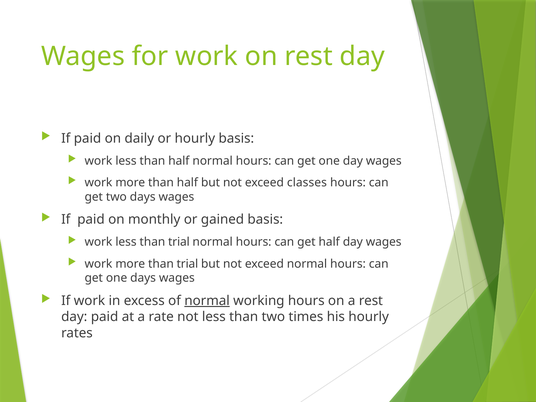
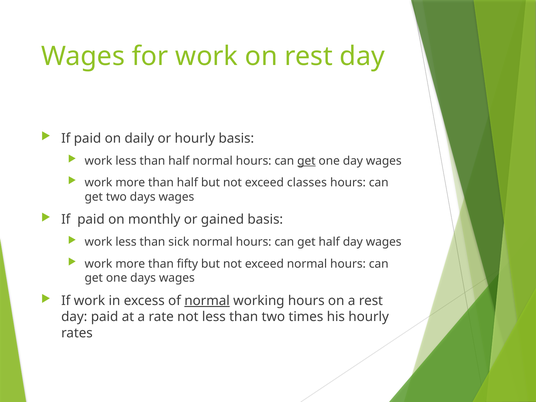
get at (306, 161) underline: none -> present
less than trial: trial -> sick
more than trial: trial -> fifty
